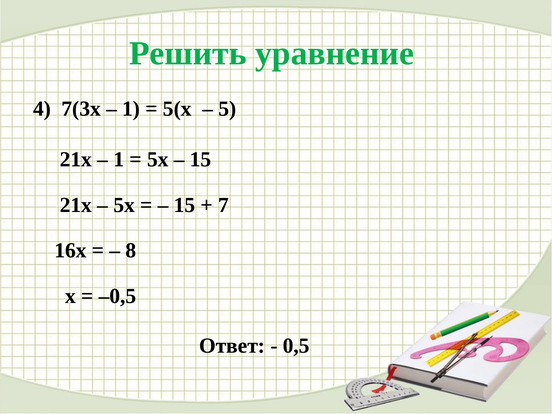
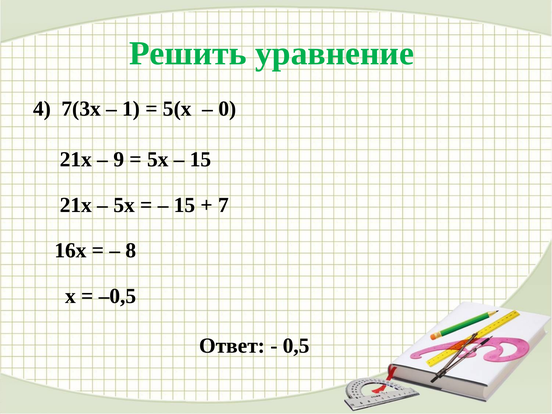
5: 5 -> 0
1 at (119, 159): 1 -> 9
